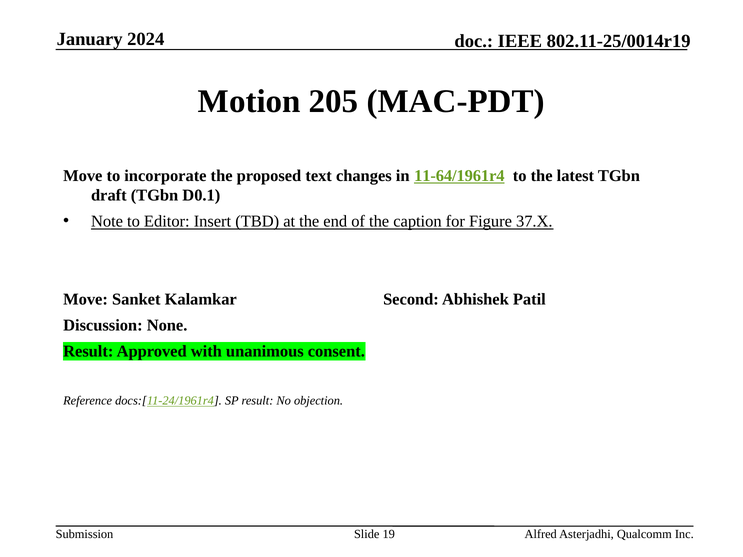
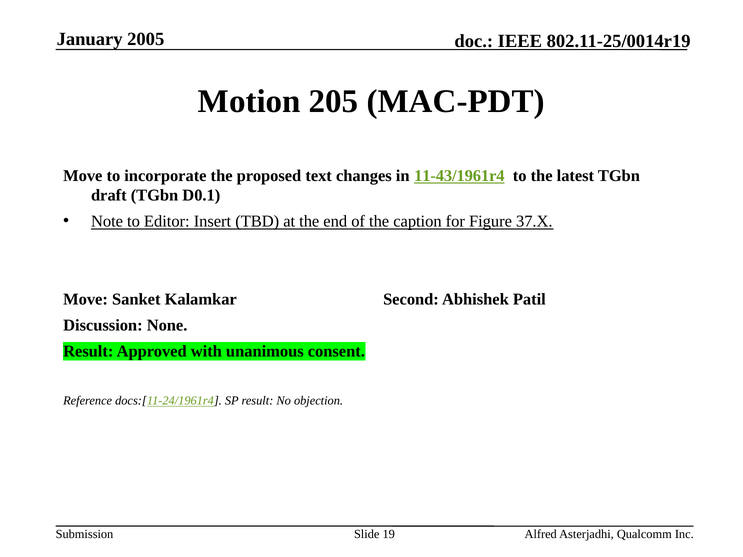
2024: 2024 -> 2005
11-64/1961r4: 11-64/1961r4 -> 11-43/1961r4
